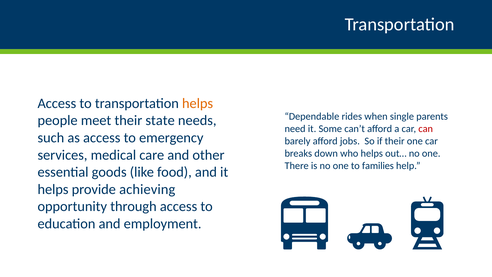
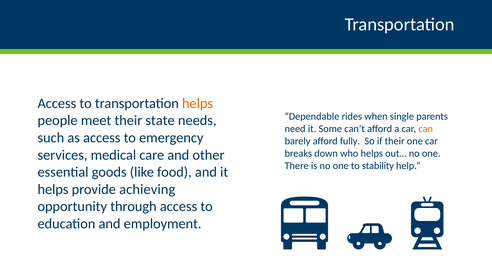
can colour: red -> orange
jobs: jobs -> fully
families: families -> stability
